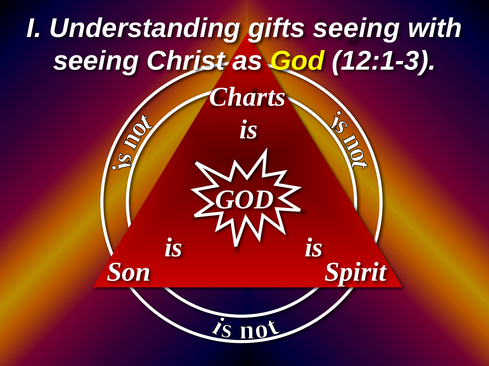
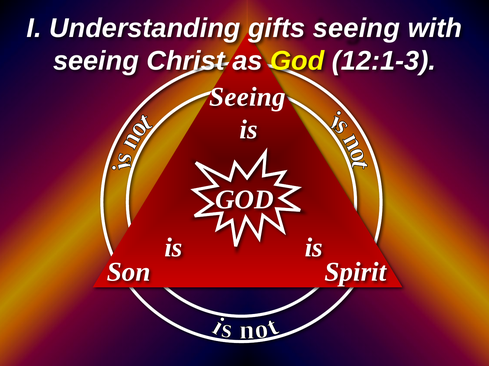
Charts at (247, 97): Charts -> Seeing
